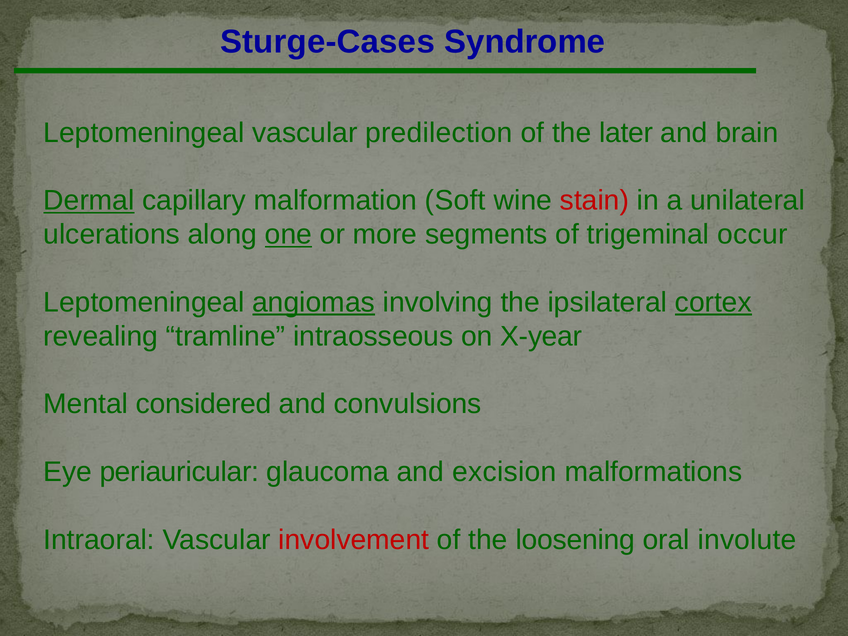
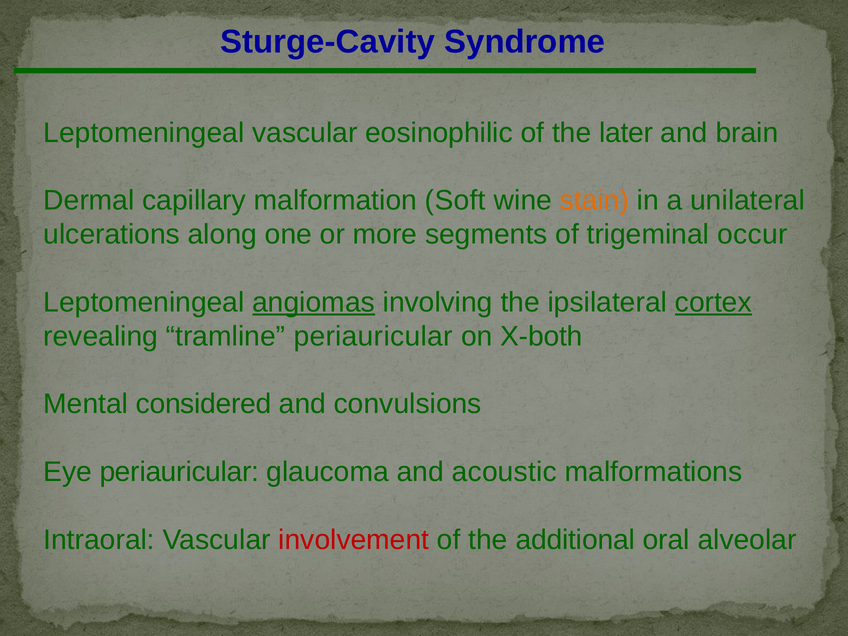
Sturge-Cases: Sturge-Cases -> Sturge-Cavity
predilection: predilection -> eosinophilic
Dermal underline: present -> none
stain colour: red -> orange
one underline: present -> none
tramline intraosseous: intraosseous -> periauricular
X-year: X-year -> X-both
excision: excision -> acoustic
loosening: loosening -> additional
involute: involute -> alveolar
